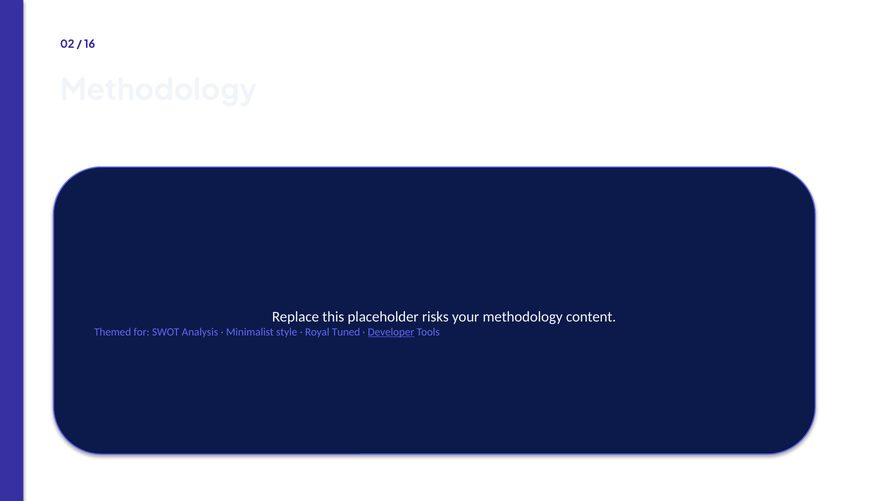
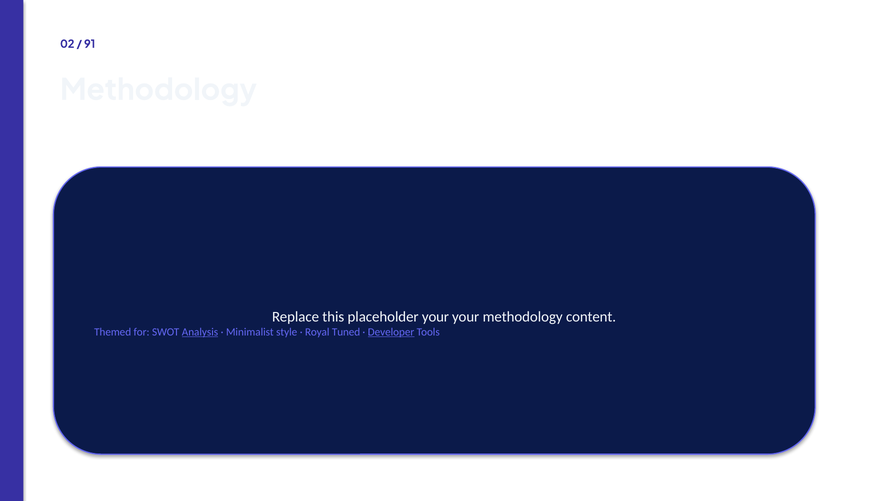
16: 16 -> 91
placeholder risks: risks -> your
Analysis underline: none -> present
